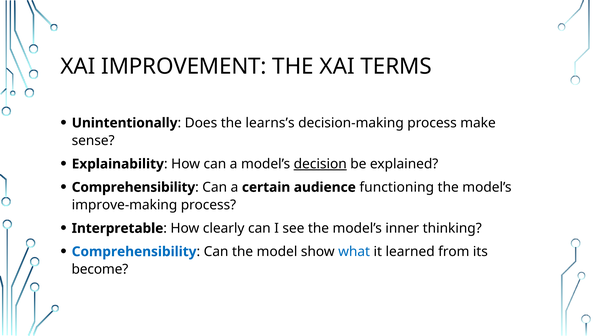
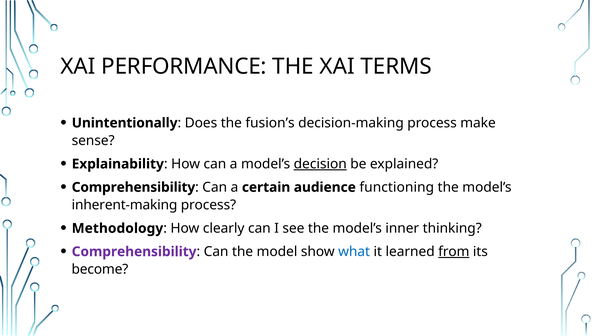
IMPROVEMENT: IMPROVEMENT -> PERFORMANCE
learns’s: learns’s -> fusion’s
improve-making: improve-making -> inherent-making
Interpretable: Interpretable -> Methodology
Comprehensibility at (134, 252) colour: blue -> purple
from underline: none -> present
